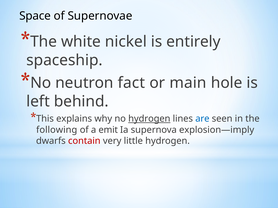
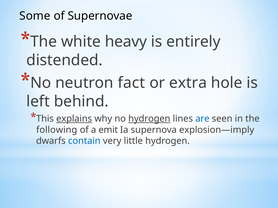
Space: Space -> Some
nickel: nickel -> heavy
spaceship: spaceship -> distended
main: main -> extra
explains underline: none -> present
contain colour: red -> blue
